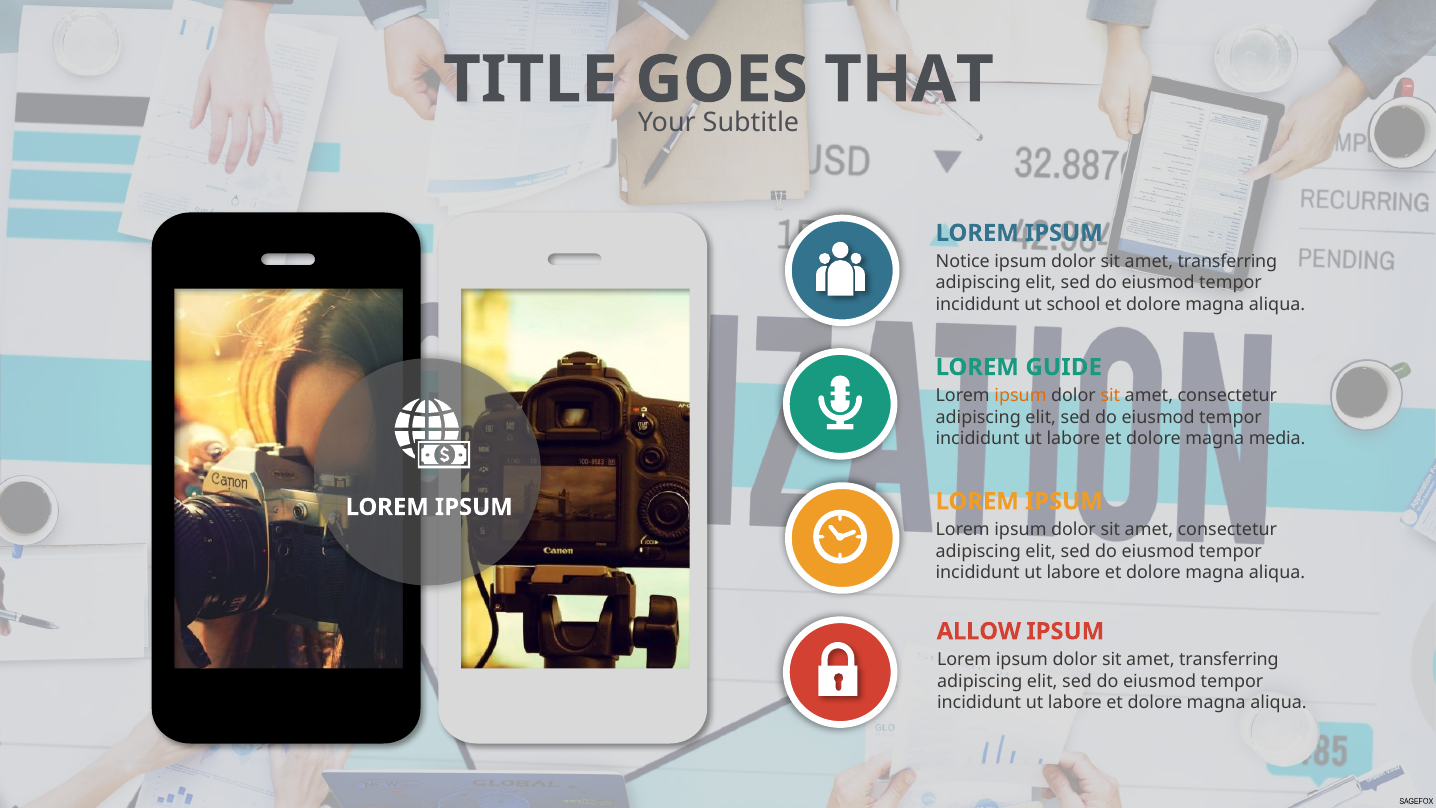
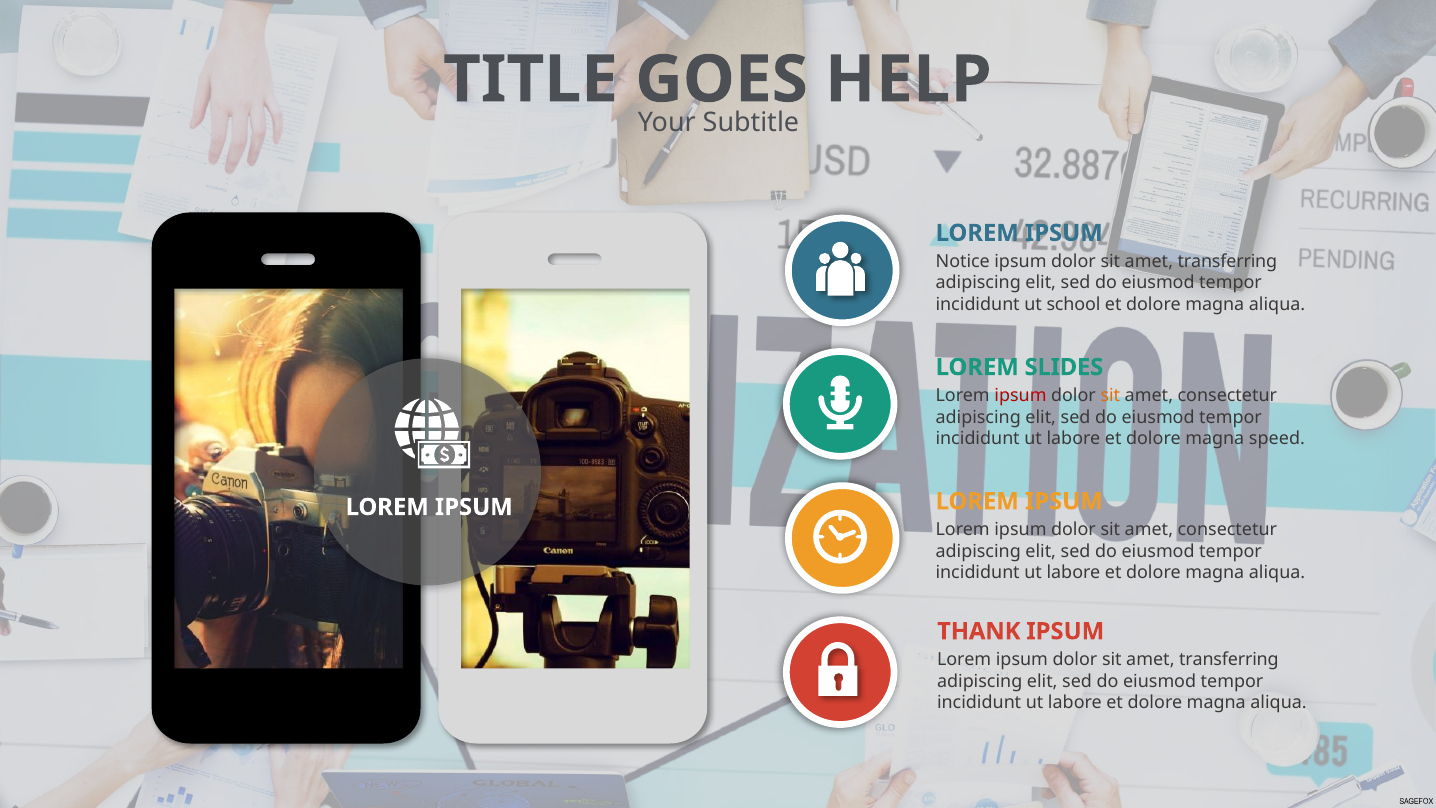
THAT: THAT -> HELP
GUIDE: GUIDE -> SLIDES
ipsum at (1021, 395) colour: orange -> red
media: media -> speed
ALLOW: ALLOW -> THANK
